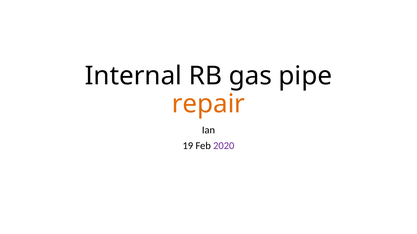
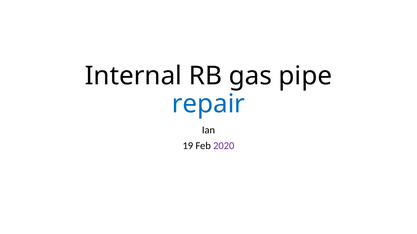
repair colour: orange -> blue
